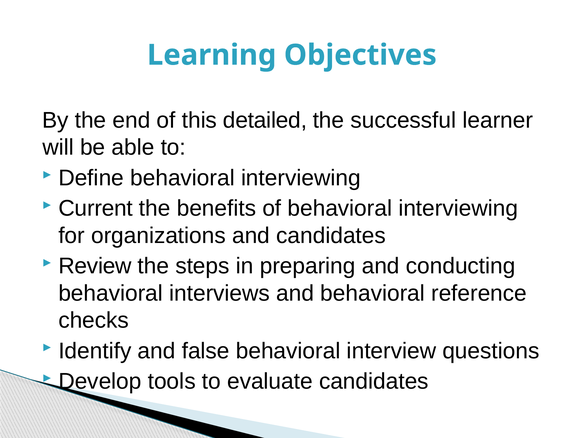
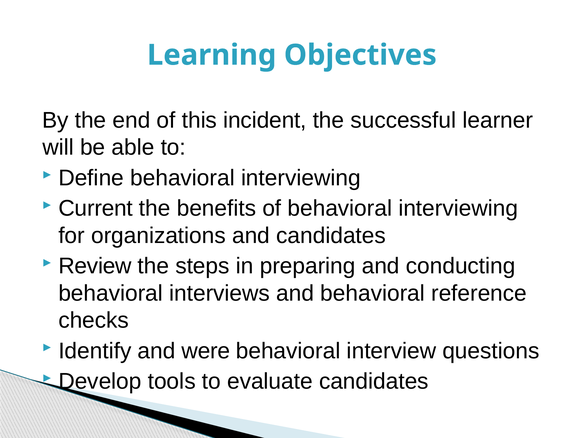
detailed: detailed -> incident
false: false -> were
